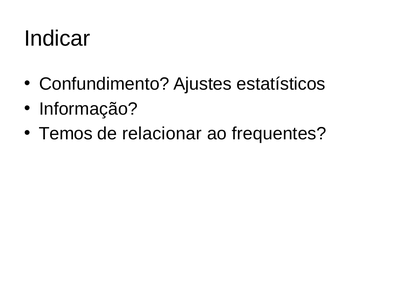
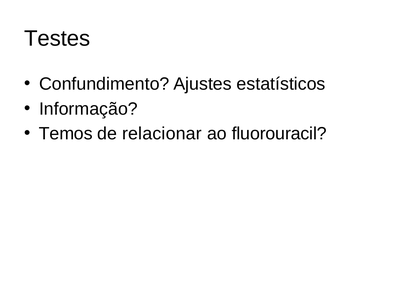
Indicar: Indicar -> Testes
frequentes: frequentes -> fluorouracil
